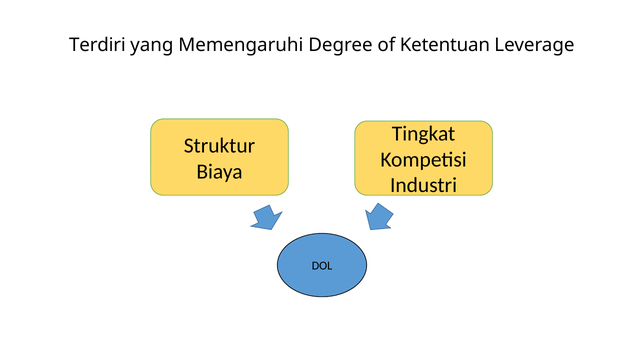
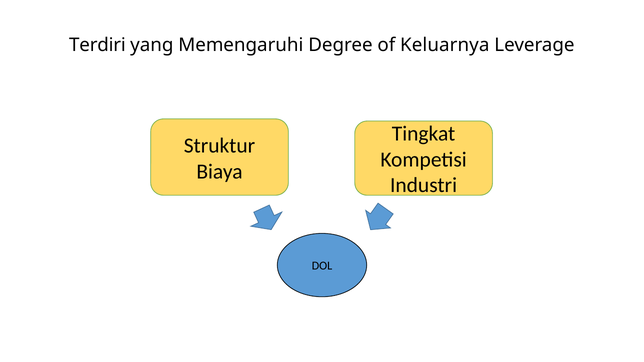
Ketentuan: Ketentuan -> Keluarnya
